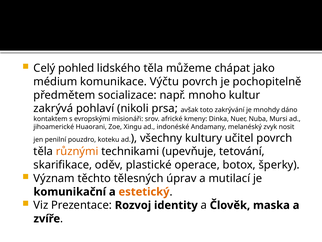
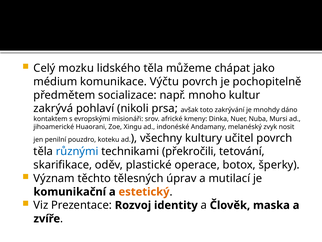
pohled: pohled -> mozku
různými colour: orange -> blue
upevňuje: upevňuje -> překročili
